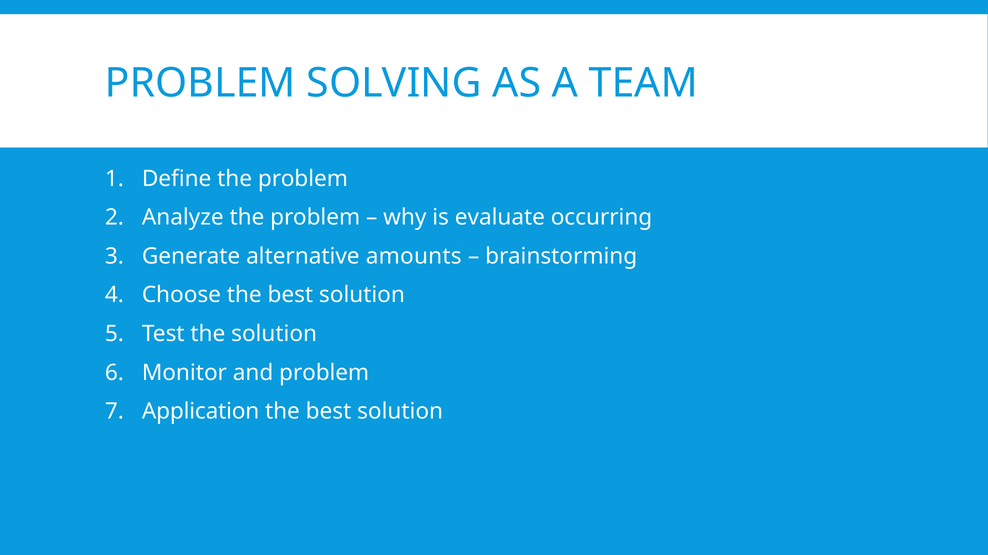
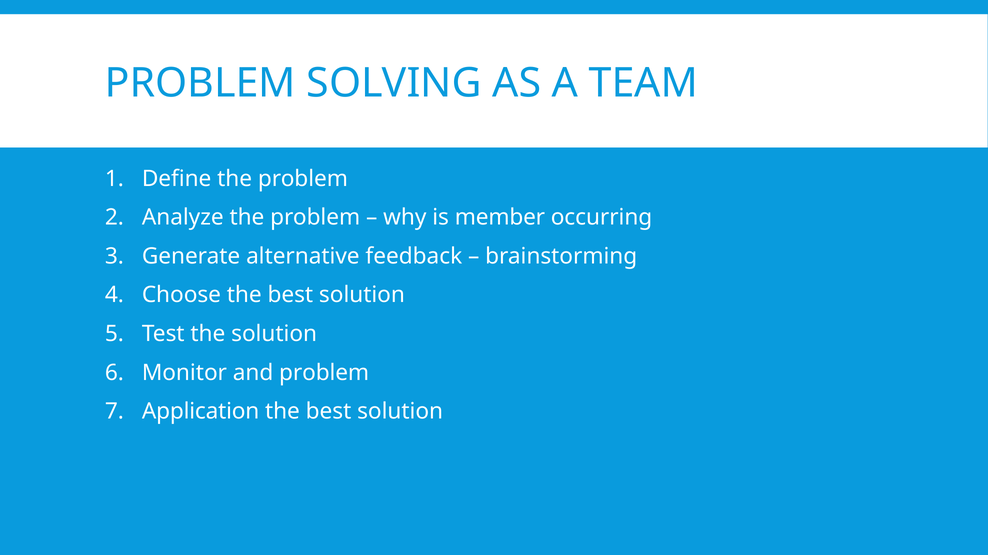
evaluate: evaluate -> member
amounts: amounts -> feedback
